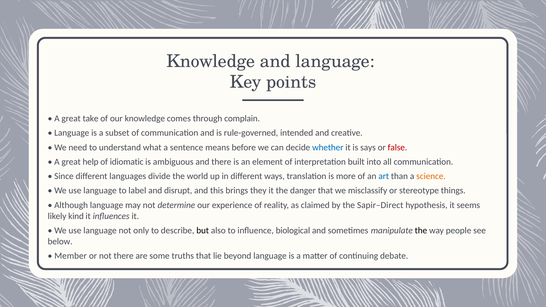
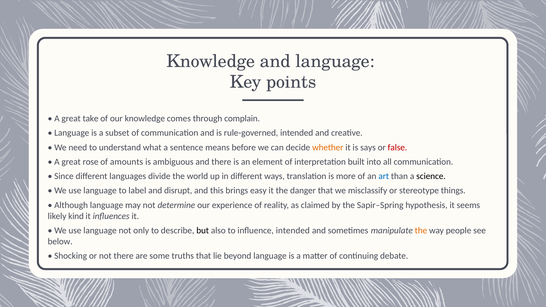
whether colour: blue -> orange
help: help -> rose
idiomatic: idiomatic -> amounts
science colour: orange -> black
they: they -> easy
Sapir–Direct: Sapir–Direct -> Sapir–Spring
influence biological: biological -> intended
the at (421, 231) colour: black -> orange
Member: Member -> Shocking
